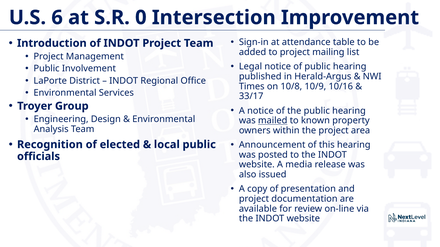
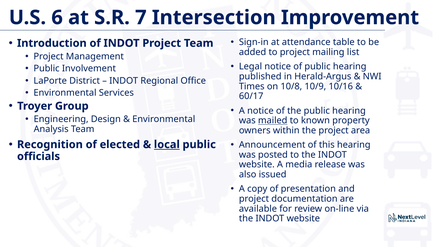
0: 0 -> 7
33/17: 33/17 -> 60/17
local underline: none -> present
